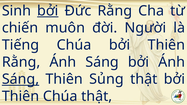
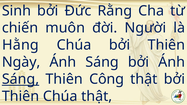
bởi at (48, 11) underline: present -> none
Tiếng: Tiếng -> Hằng
Rằng at (21, 62): Rằng -> Ngày
Sủng: Sủng -> Công
